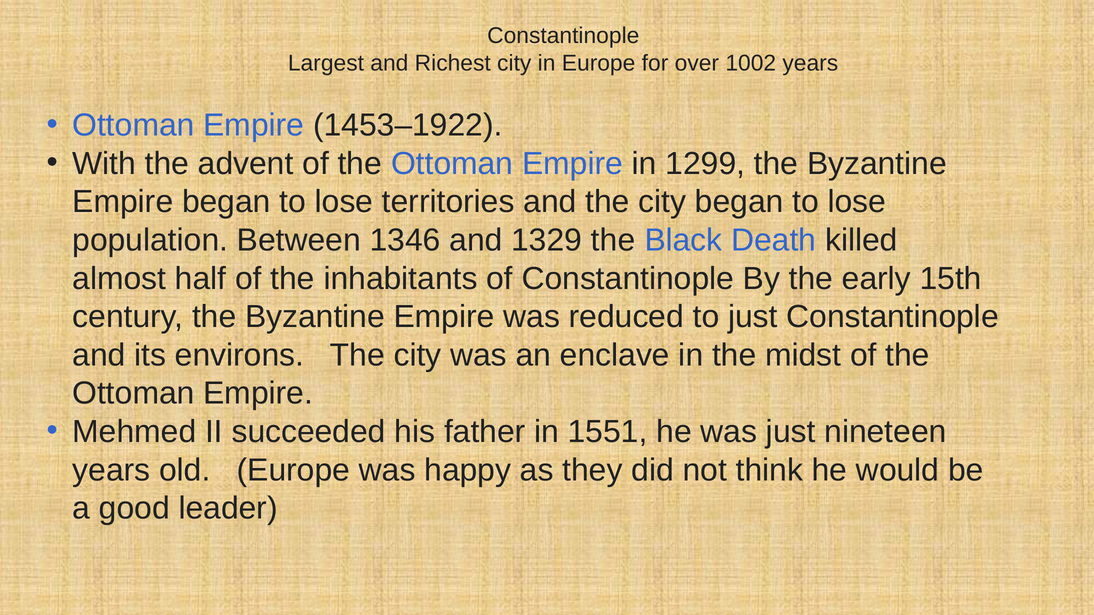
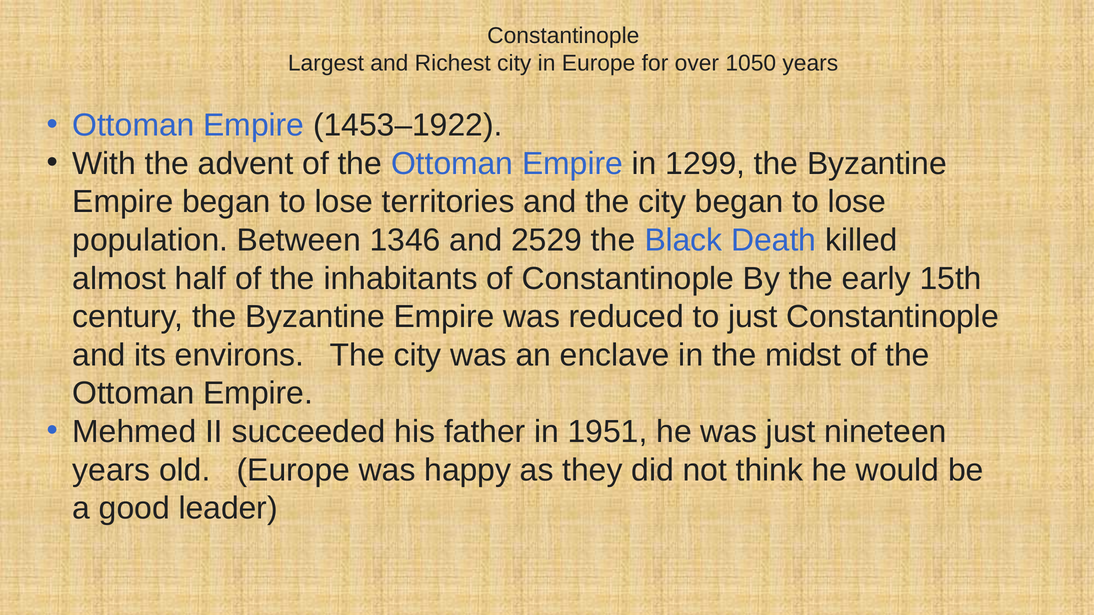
1002: 1002 -> 1050
1329: 1329 -> 2529
1551: 1551 -> 1951
